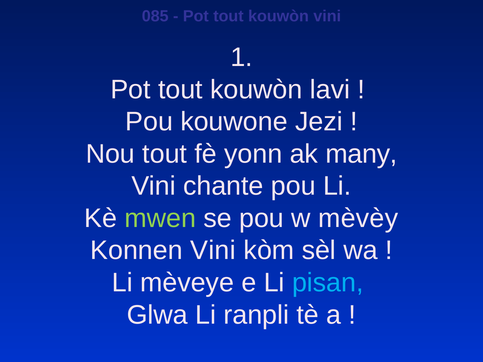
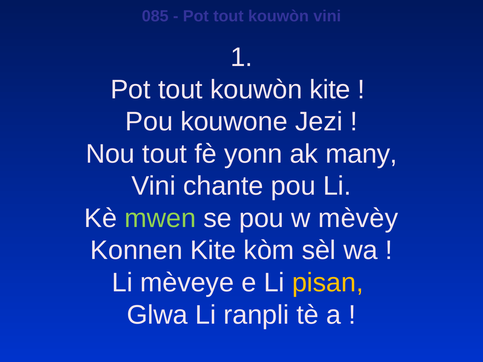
kouwòn lavi: lavi -> kite
Konnen Vini: Vini -> Kite
pisan colour: light blue -> yellow
